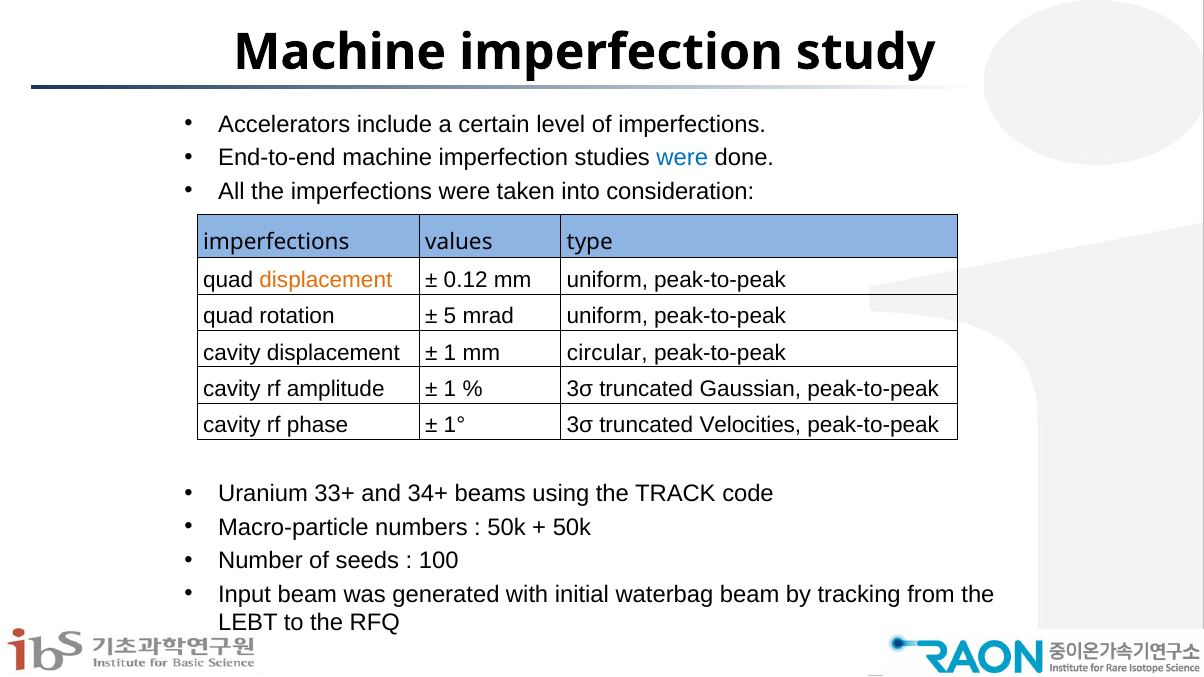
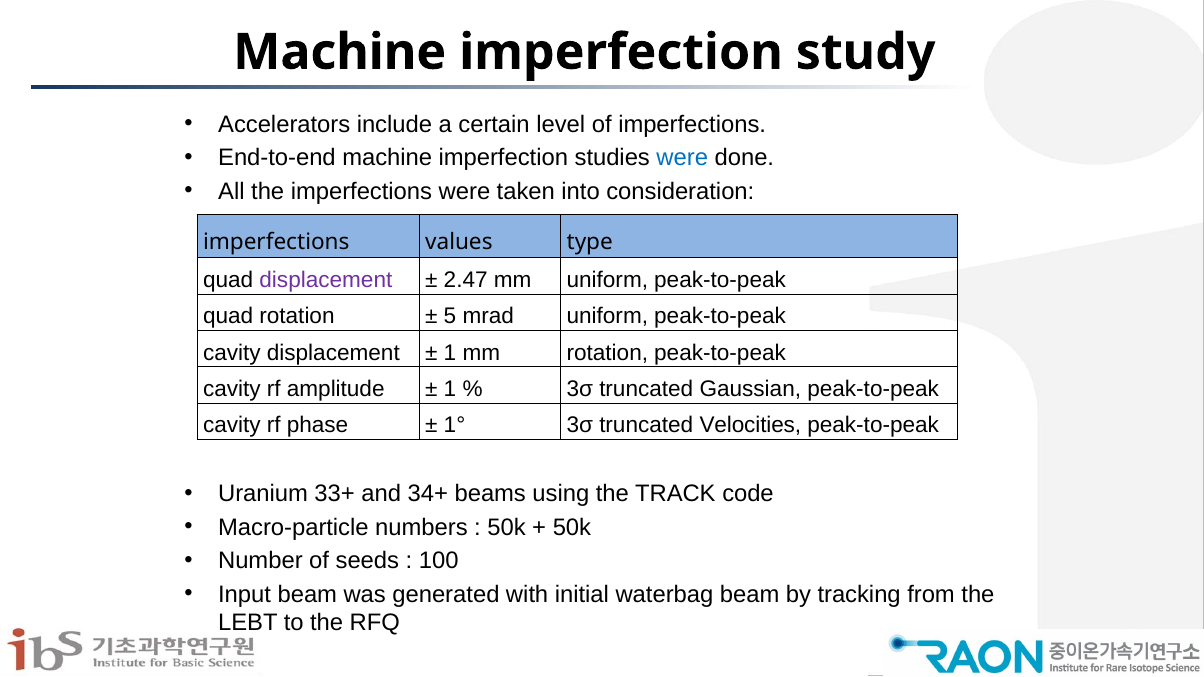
displacement at (326, 280) colour: orange -> purple
0.12: 0.12 -> 2.47
mm circular: circular -> rotation
